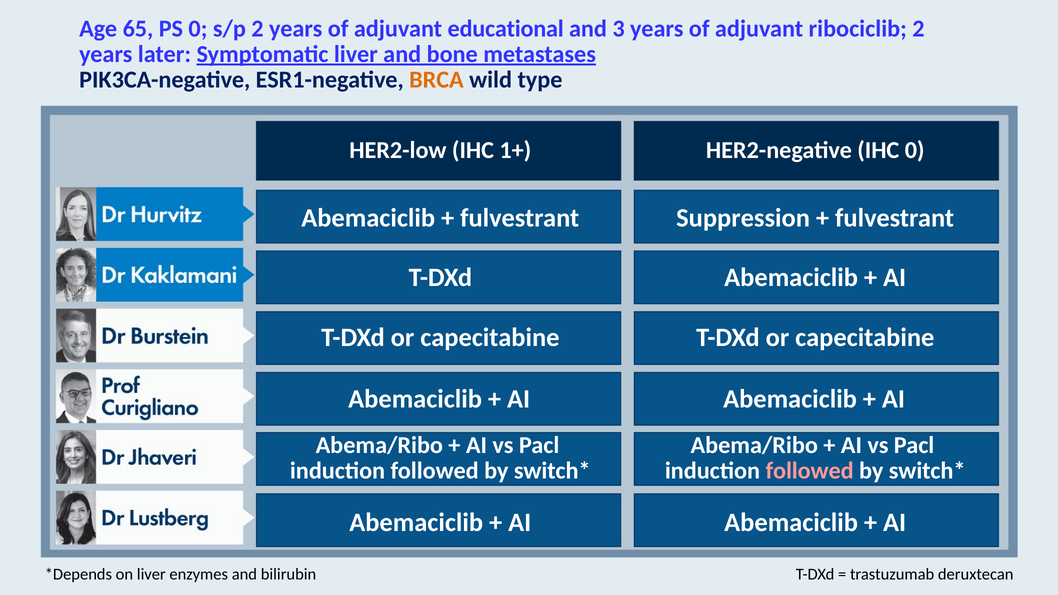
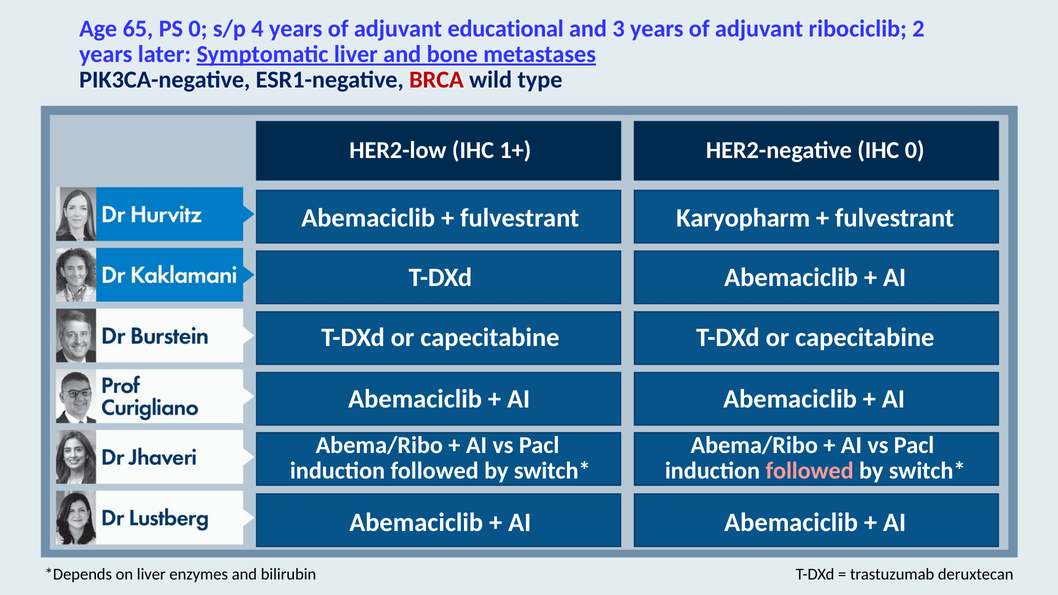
s/p 2: 2 -> 4
BRCA colour: orange -> red
Suppression: Suppression -> Karyopharm
